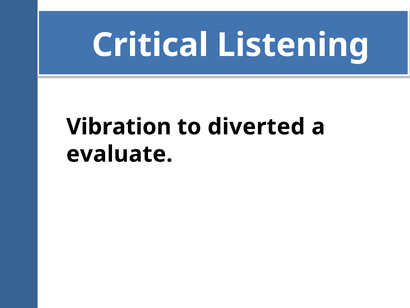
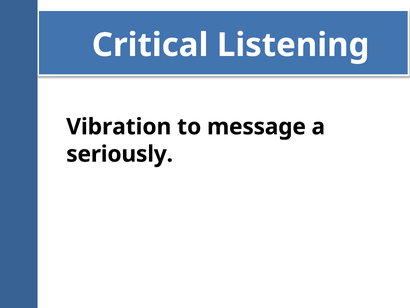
diverted: diverted -> message
evaluate: evaluate -> seriously
